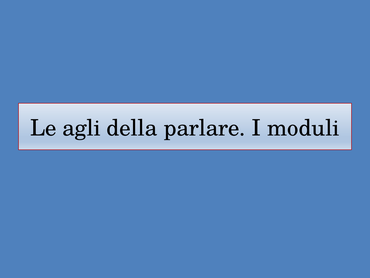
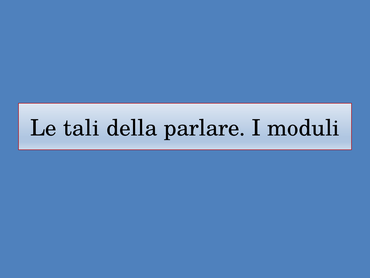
agli: agli -> tali
